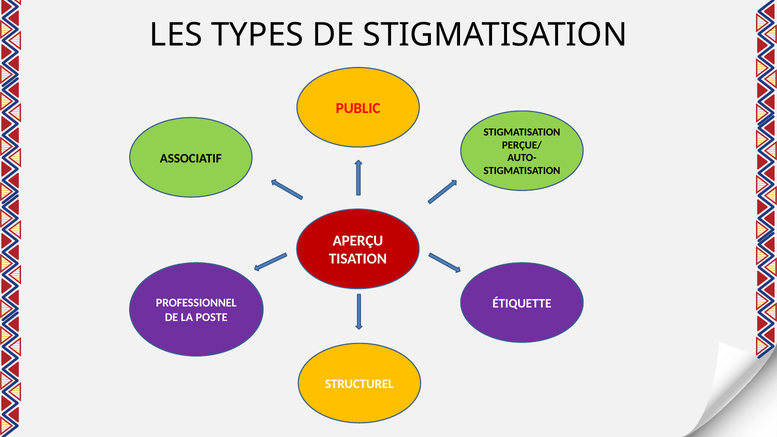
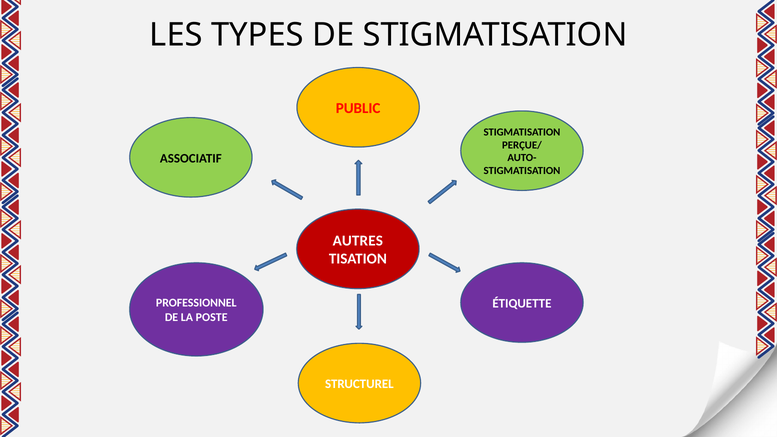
APERÇU: APERÇU -> AUTRES
